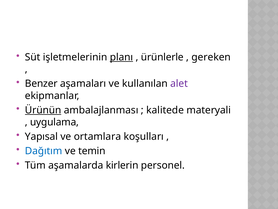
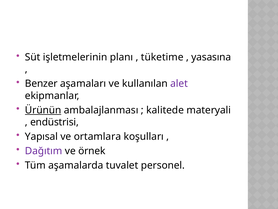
planı underline: present -> none
ürünlerle: ürünlerle -> tüketime
gereken: gereken -> yasasına
uygulama: uygulama -> endüstrisi
Dağıtım colour: blue -> purple
temin: temin -> örnek
kirlerin: kirlerin -> tuvalet
